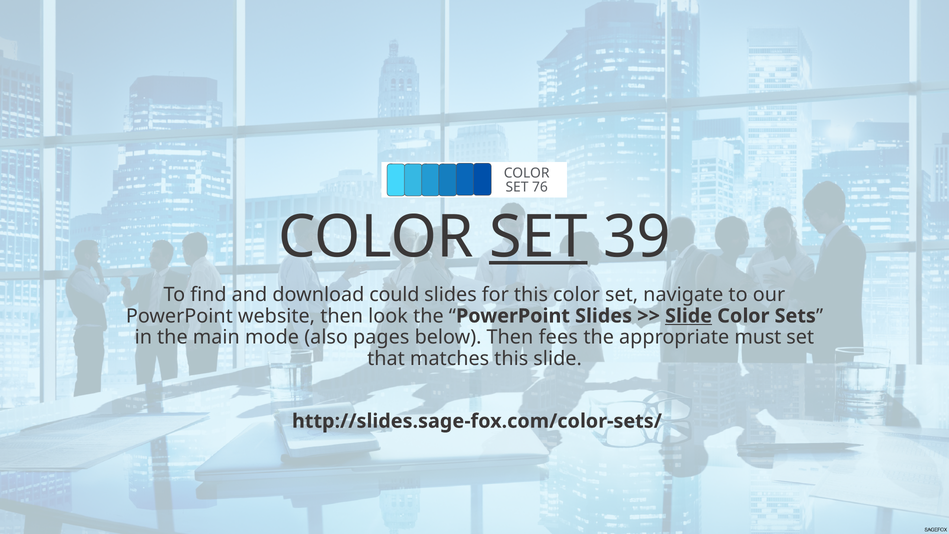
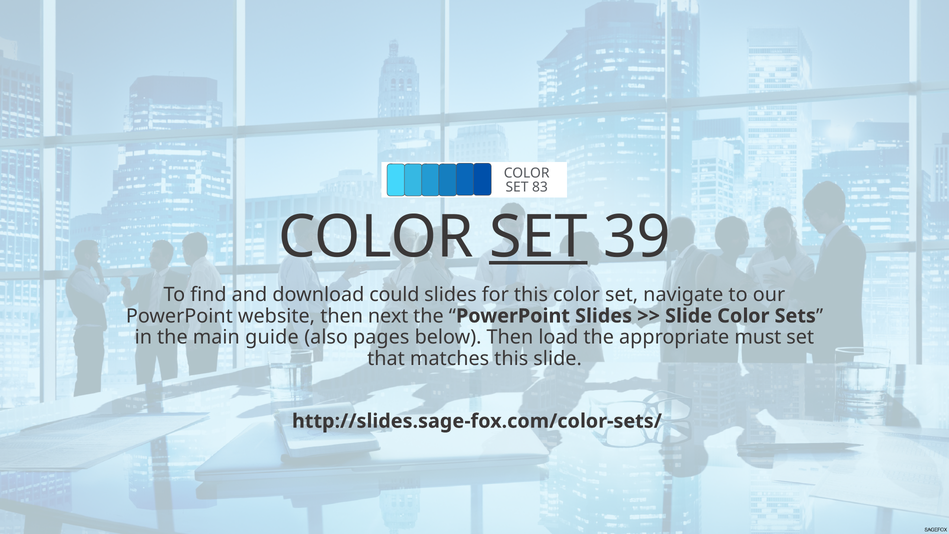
76: 76 -> 83
look: look -> next
Slide at (689, 316) underline: present -> none
mode: mode -> guide
fees: fees -> load
